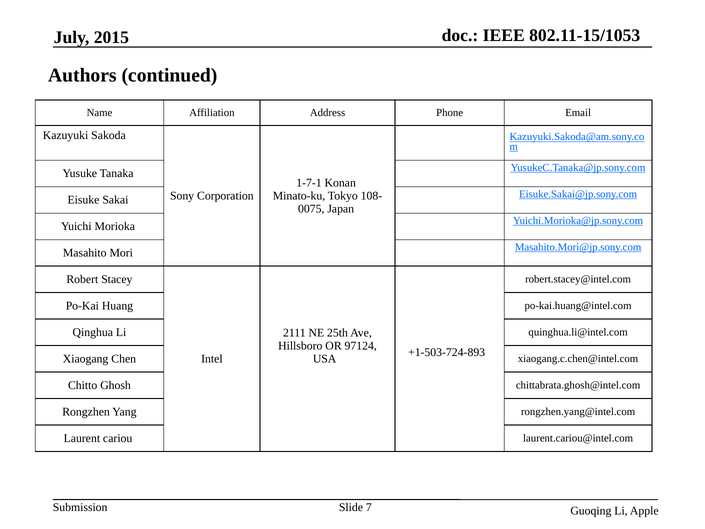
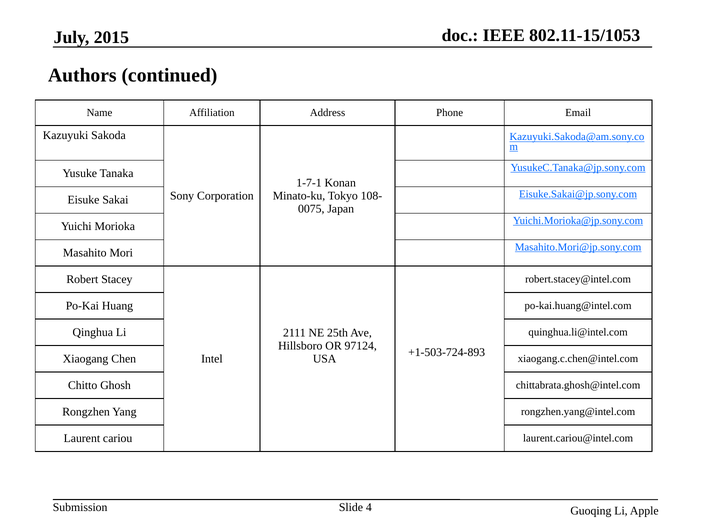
7: 7 -> 4
